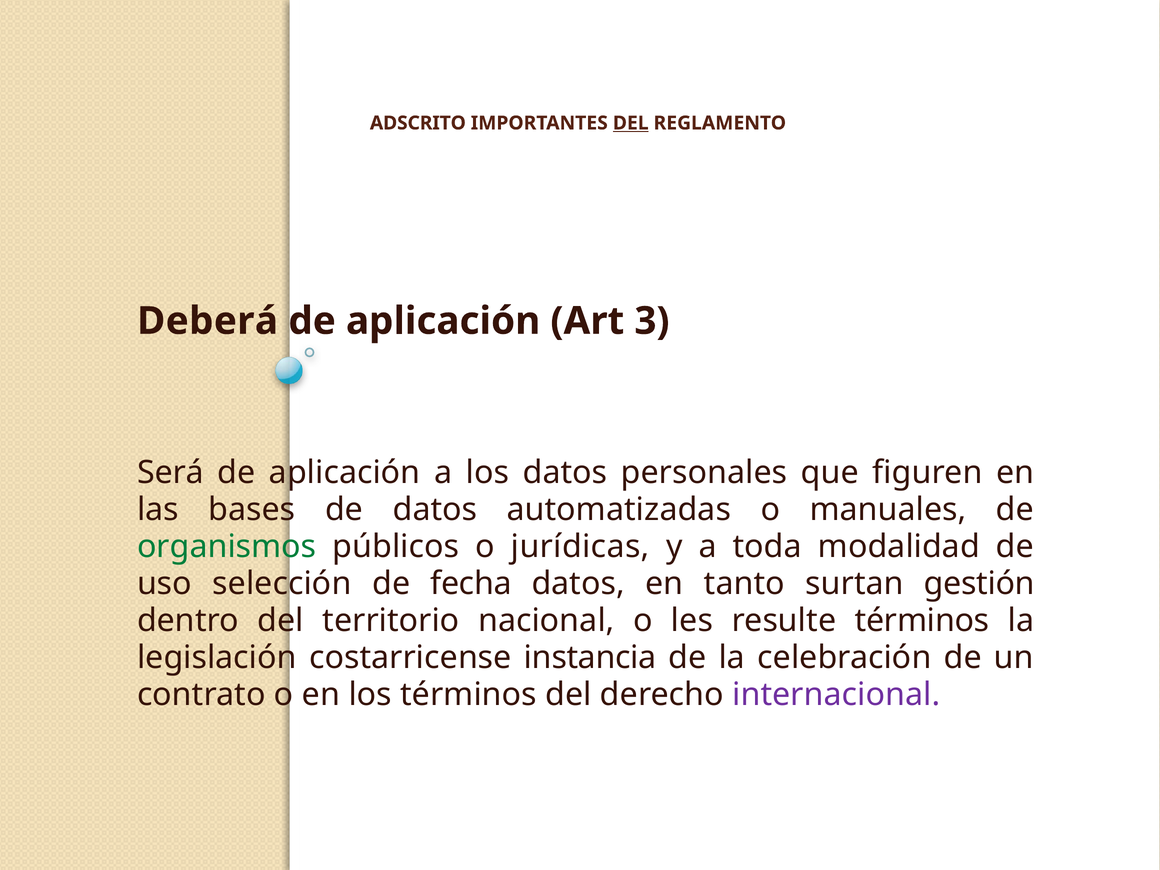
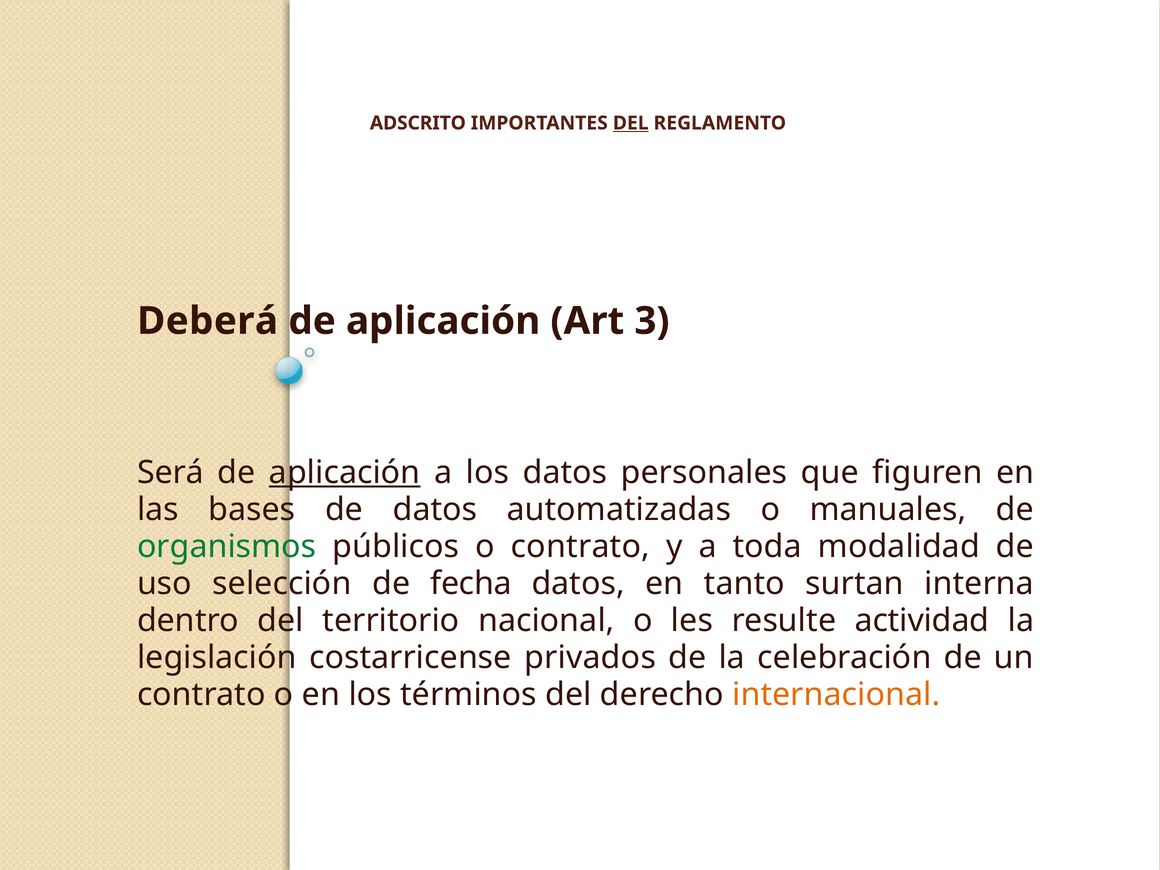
aplicación at (345, 473) underline: none -> present
o jurídicas: jurídicas -> contrato
gestión: gestión -> interna
resulte términos: términos -> actividad
instancia: instancia -> privados
internacional colour: purple -> orange
